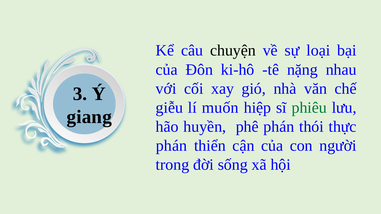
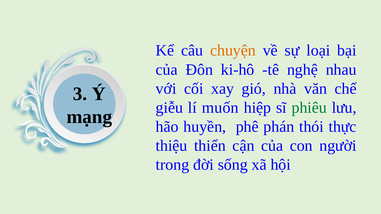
chuyện colour: black -> orange
nặng: nặng -> nghệ
giang: giang -> mạng
phán at (171, 146): phán -> thiệu
